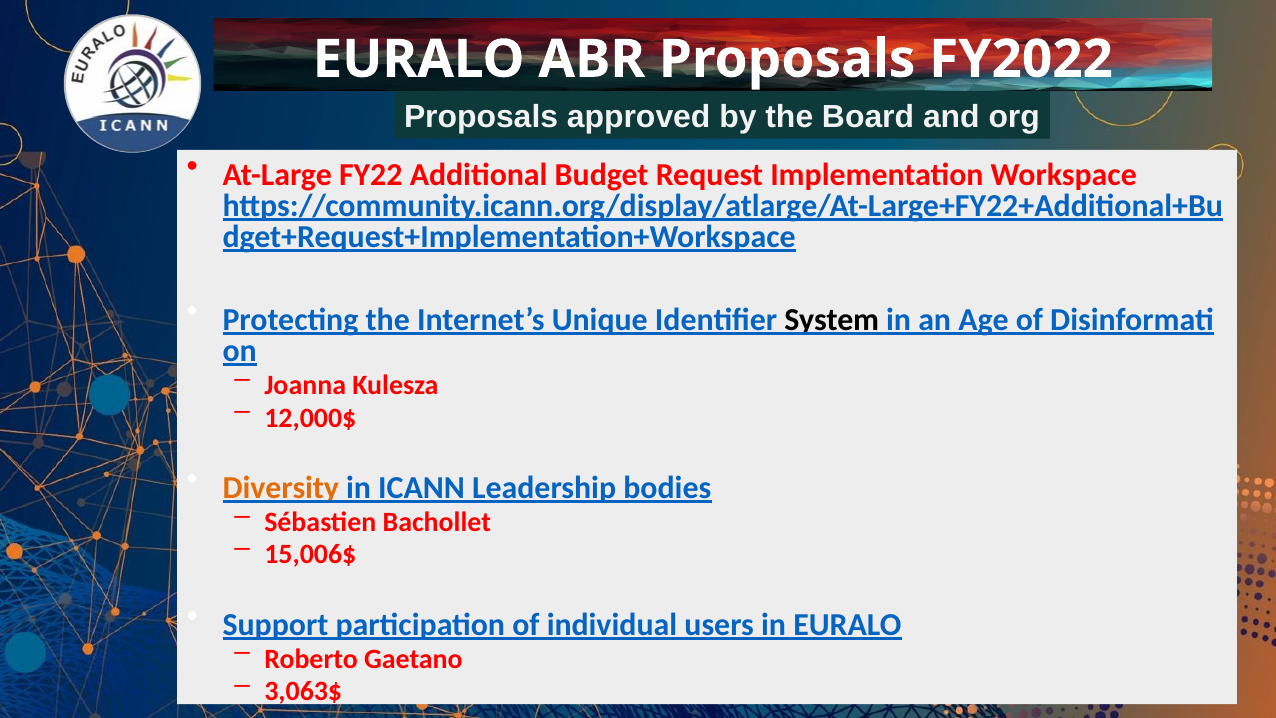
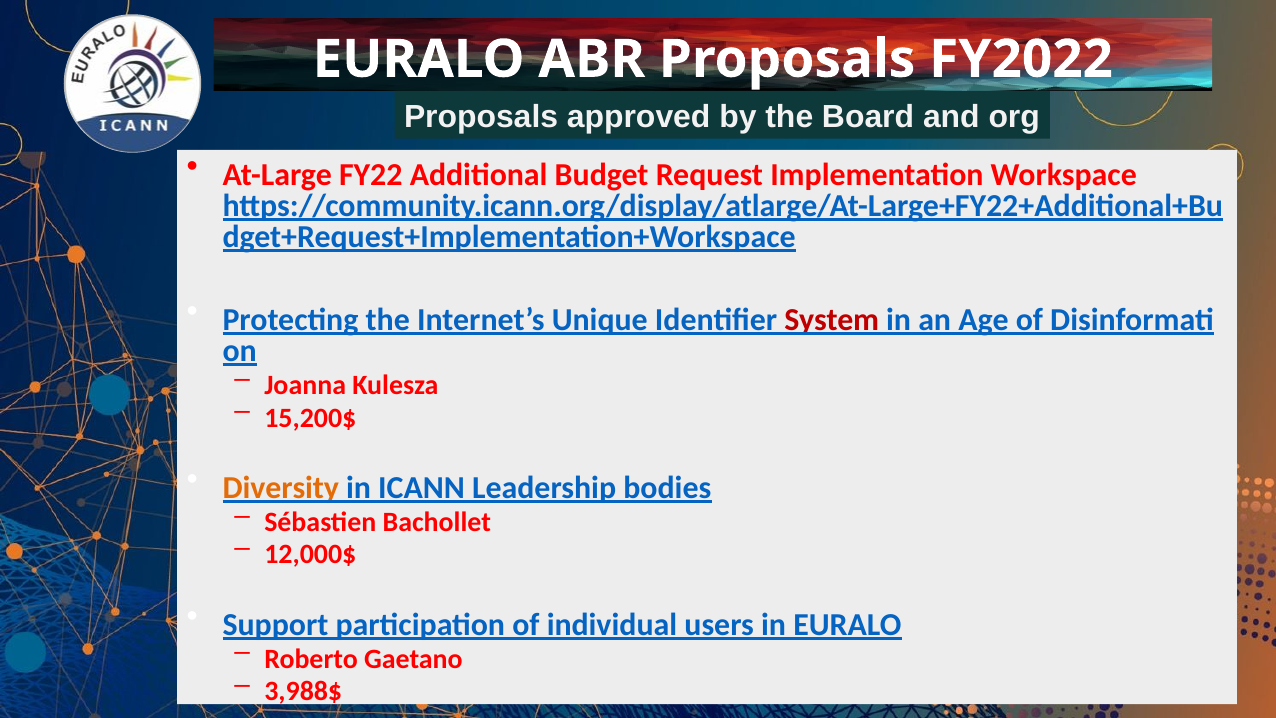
System colour: black -> red
12,000$: 12,000$ -> 15,200$
15,006$: 15,006$ -> 12,000$
3,063$: 3,063$ -> 3,988$
